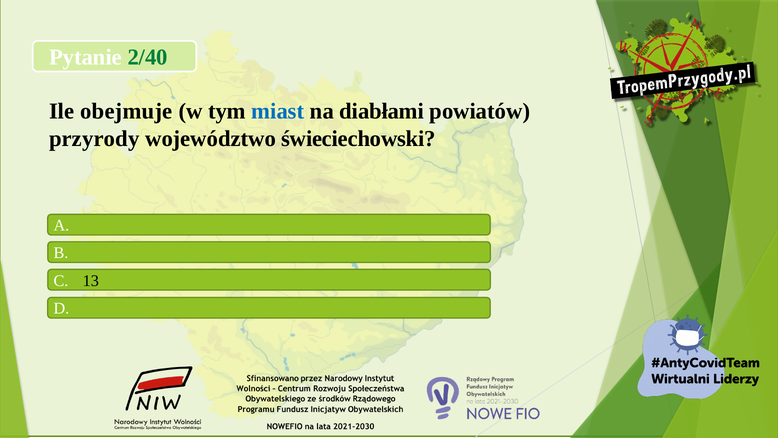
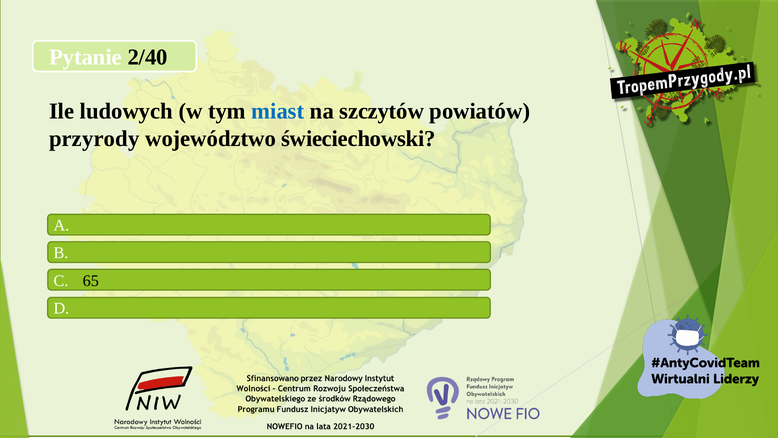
2/40 colour: green -> black
obejmuje: obejmuje -> ludowych
diabłami: diabłami -> szczytów
13: 13 -> 65
